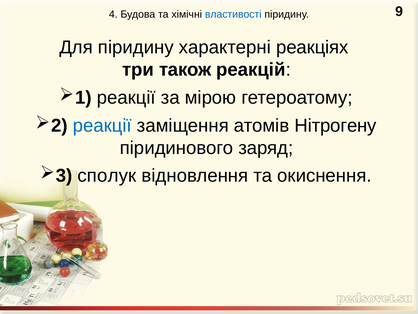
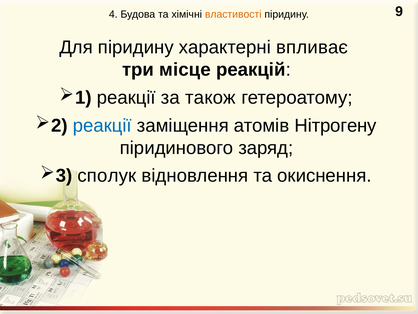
властивості colour: blue -> orange
реакціях: реакціях -> впливає
також: також -> місце
мірою: мірою -> також
